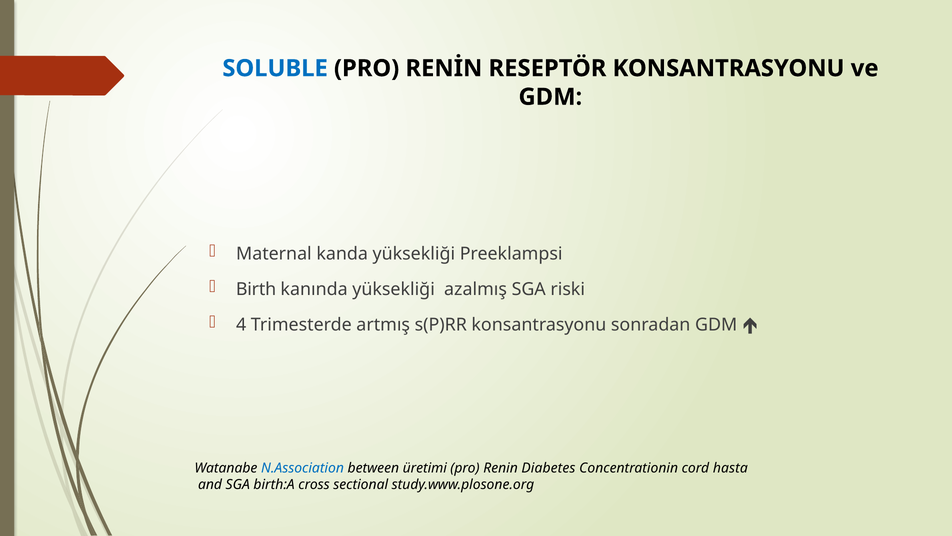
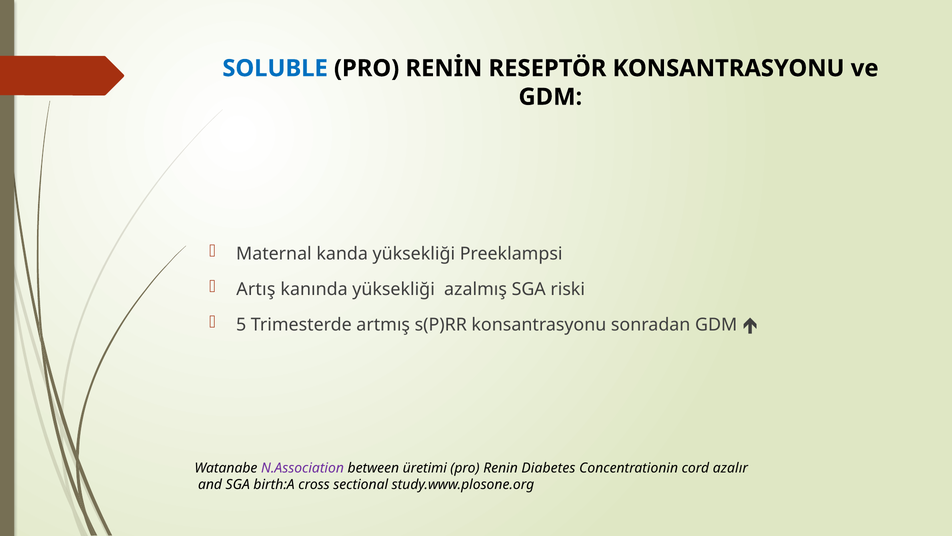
Birth: Birth -> Artış
4: 4 -> 5
N.Association colour: blue -> purple
hasta: hasta -> azalır
